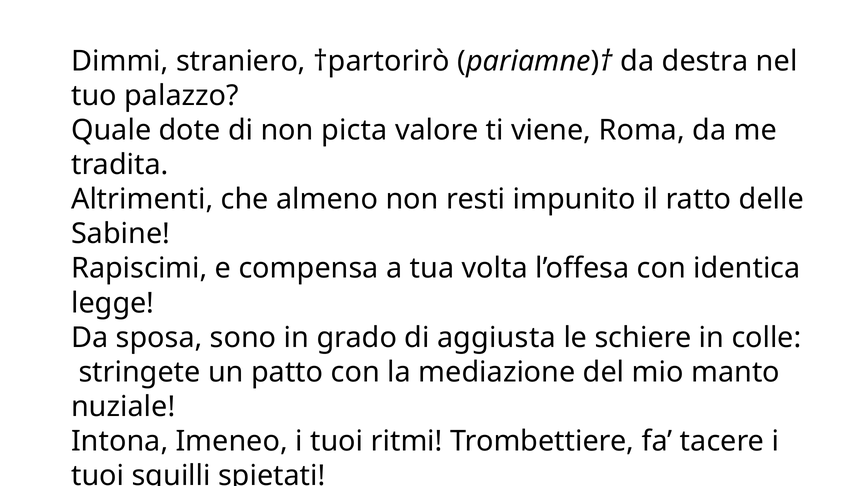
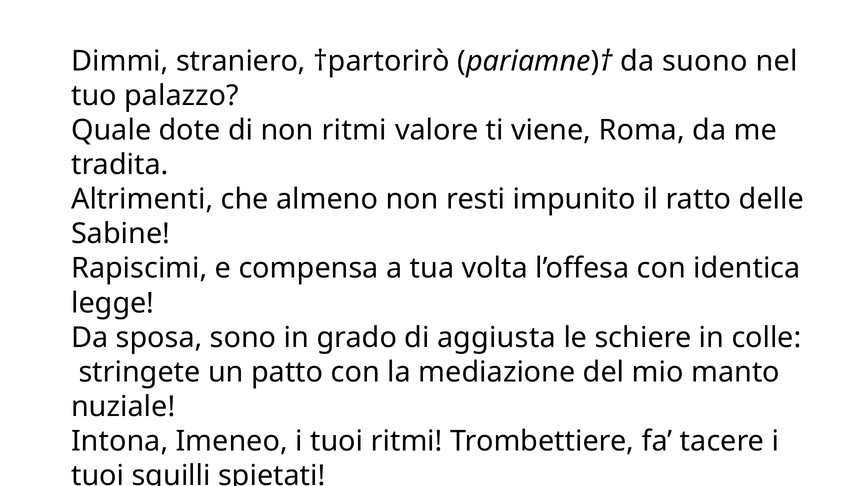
destra: destra -> suono
non picta: picta -> ritmi
